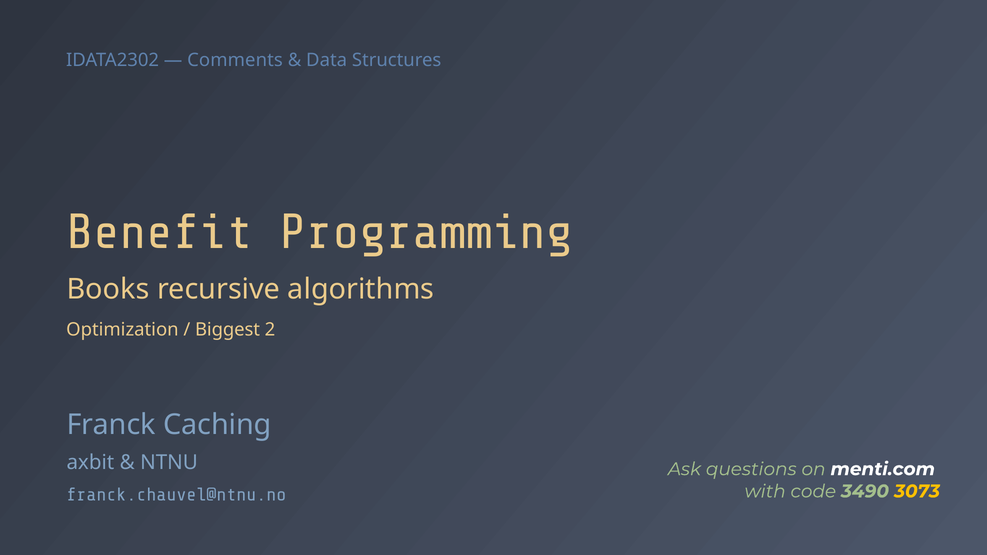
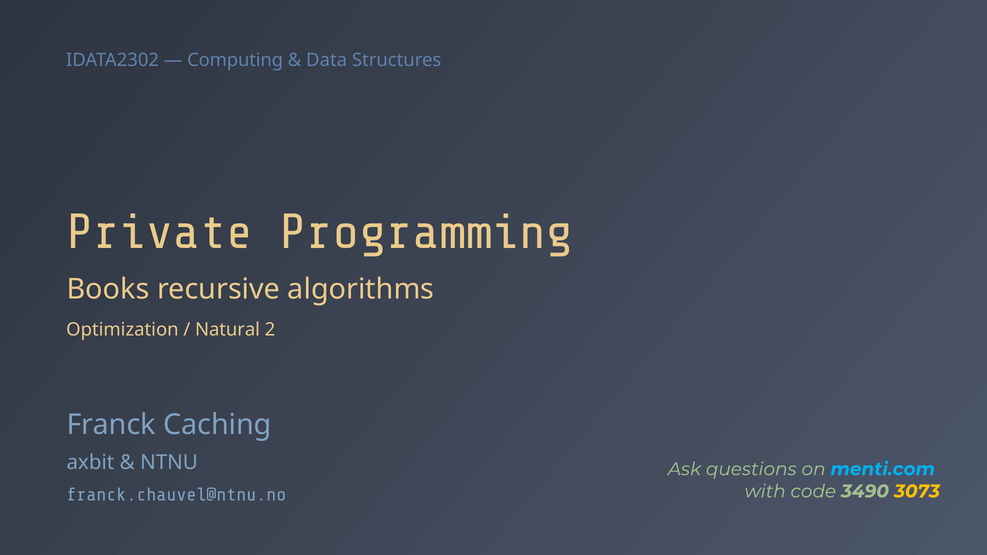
Comments: Comments -> Computing
Benefit: Benefit -> Private
Biggest: Biggest -> Natural
menti.com colour: white -> light blue
